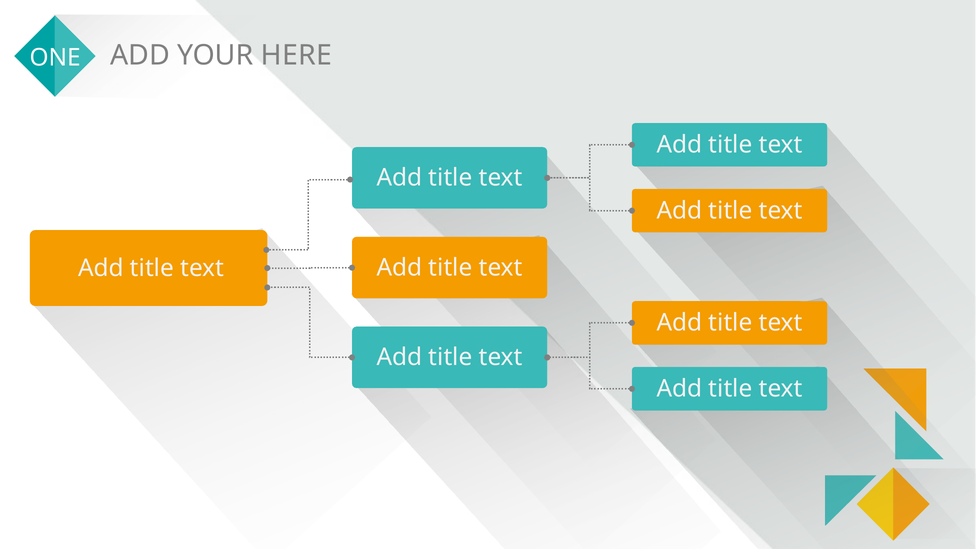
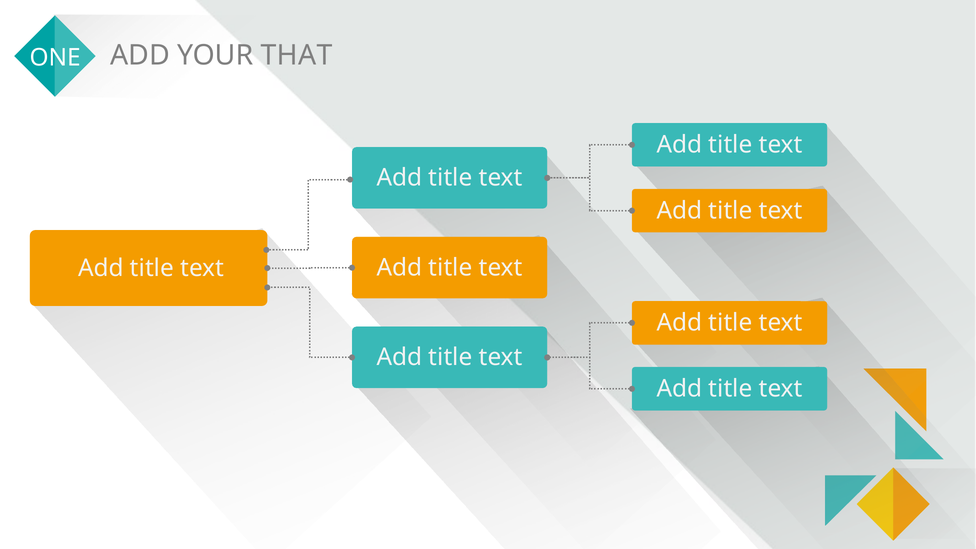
HERE: HERE -> THAT
